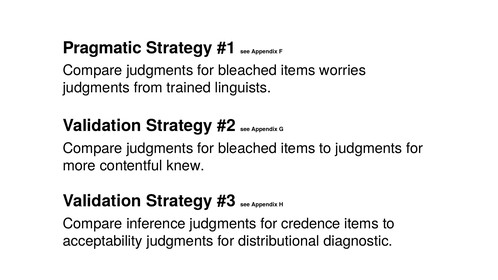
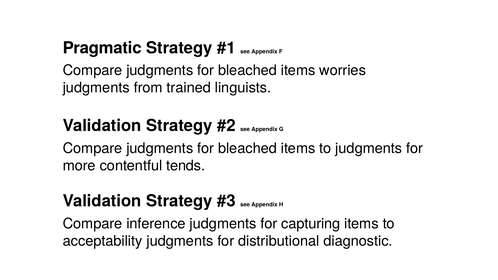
knew: knew -> tends
credence: credence -> capturing
